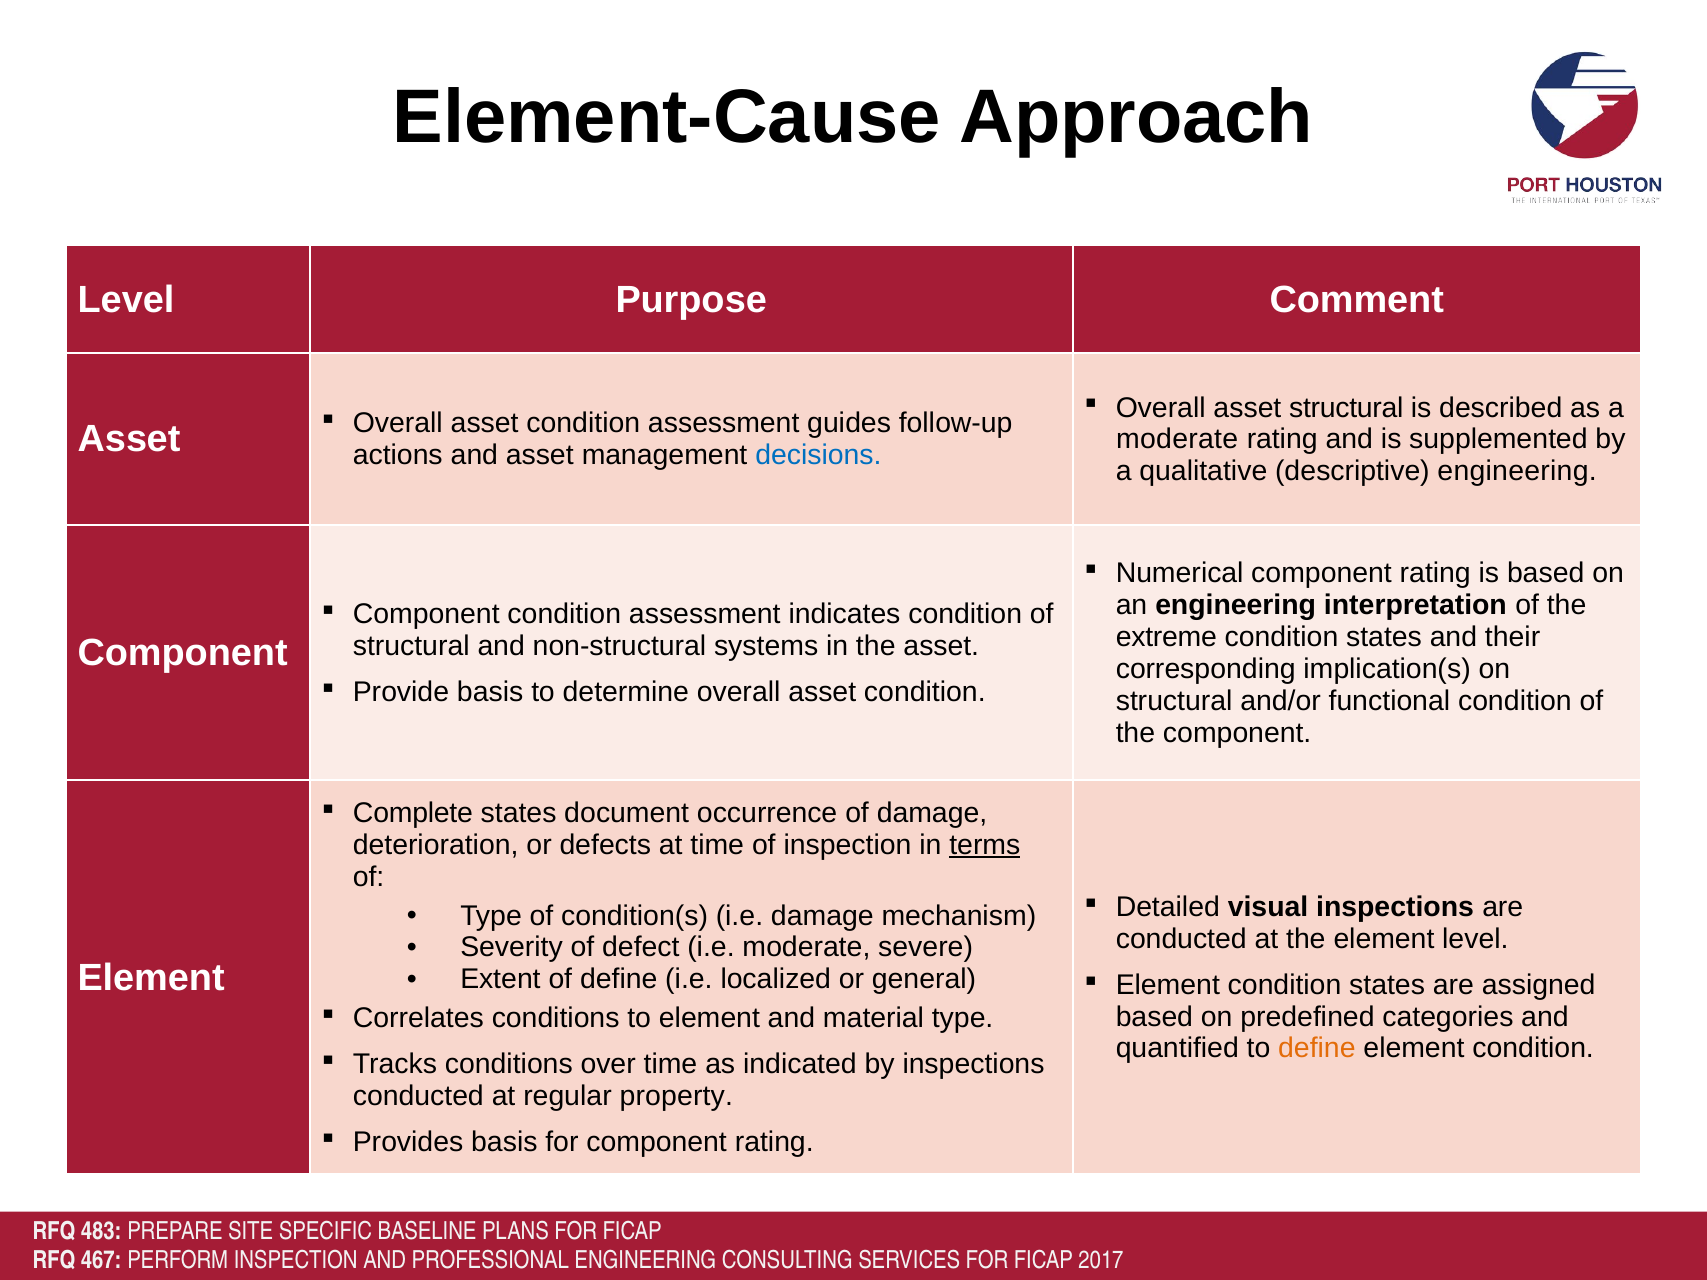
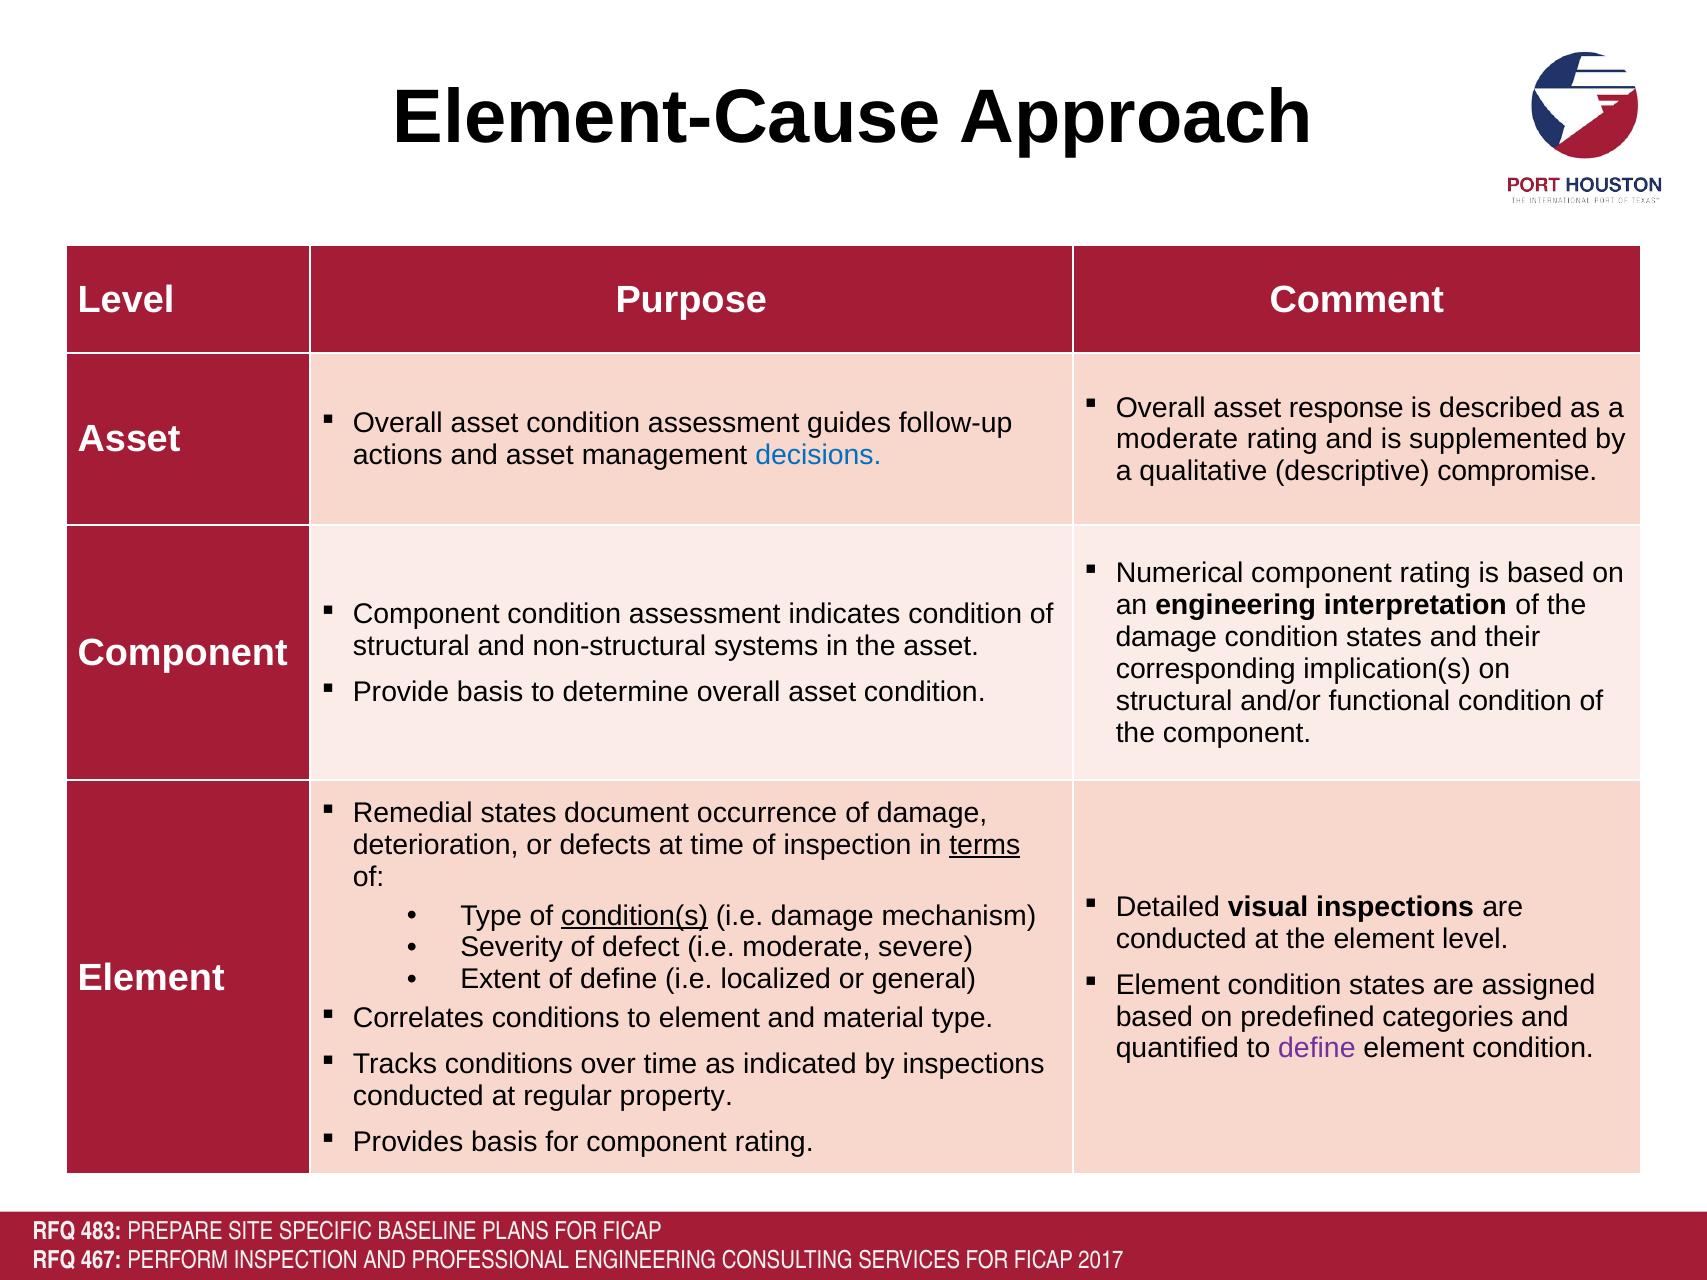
asset structural: structural -> response
descriptive engineering: engineering -> compromise
extreme at (1166, 637): extreme -> damage
Complete: Complete -> Remedial
condition(s underline: none -> present
define at (1317, 1049) colour: orange -> purple
